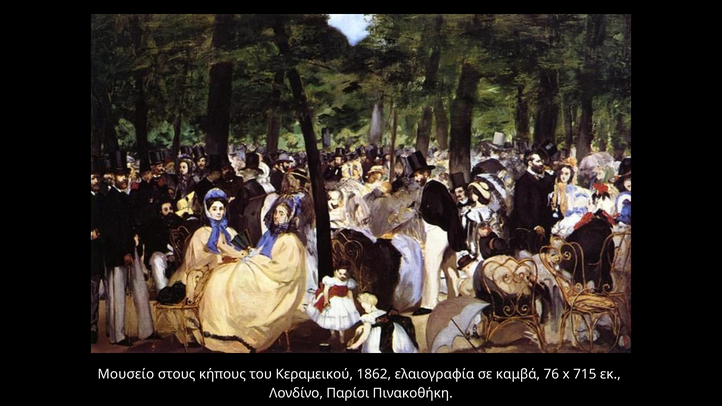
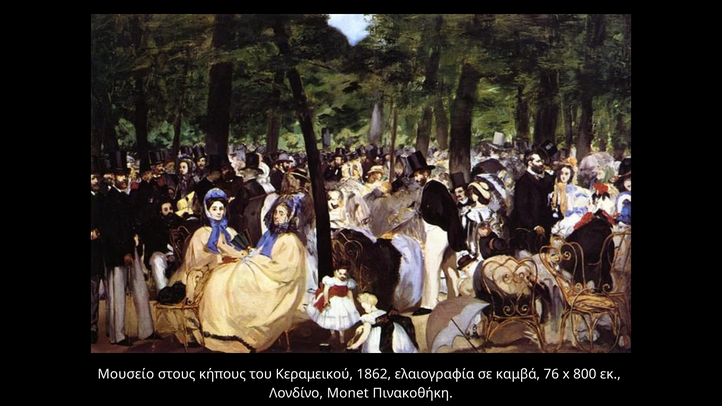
715: 715 -> 800
Παρίσι: Παρίσι -> Monet
